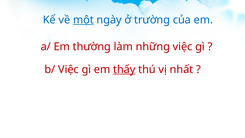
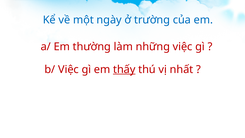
một underline: present -> none
